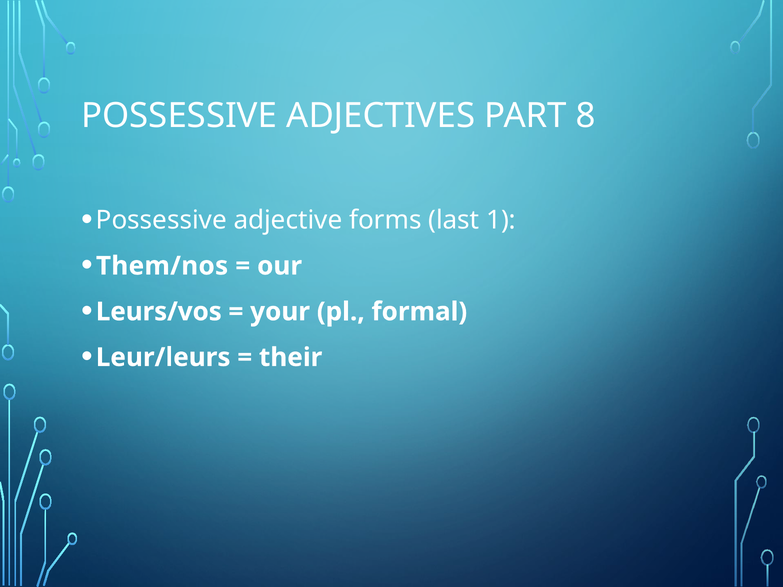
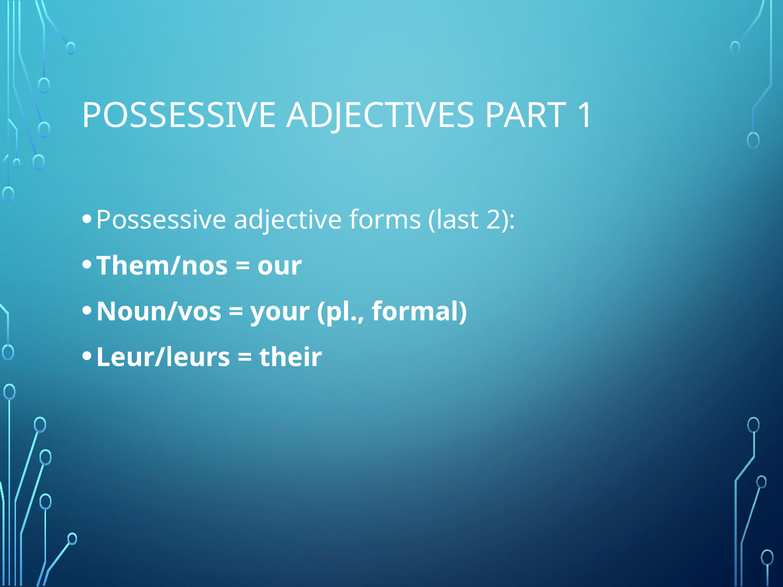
8: 8 -> 1
1: 1 -> 2
Leurs/vos: Leurs/vos -> Noun/vos
